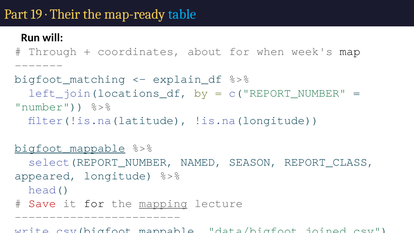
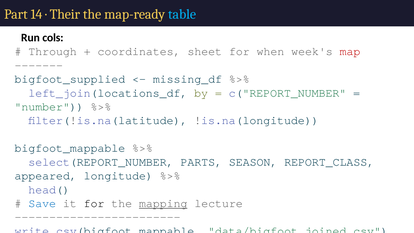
19: 19 -> 14
will: will -> cols
about: about -> sheet
map colour: black -> red
bigfoot_matching: bigfoot_matching -> bigfoot_supplied
explain_df: explain_df -> missing_df
bigfoot_mappable underline: present -> none
NAMED: NAMED -> PARTS
Save colour: red -> blue
